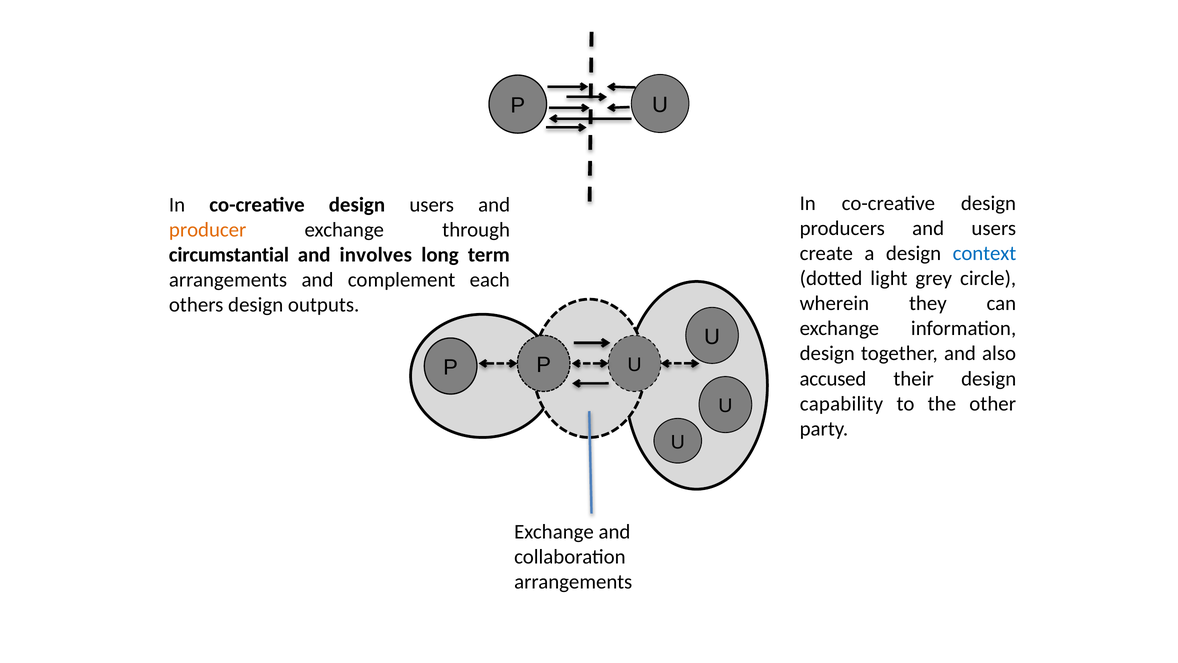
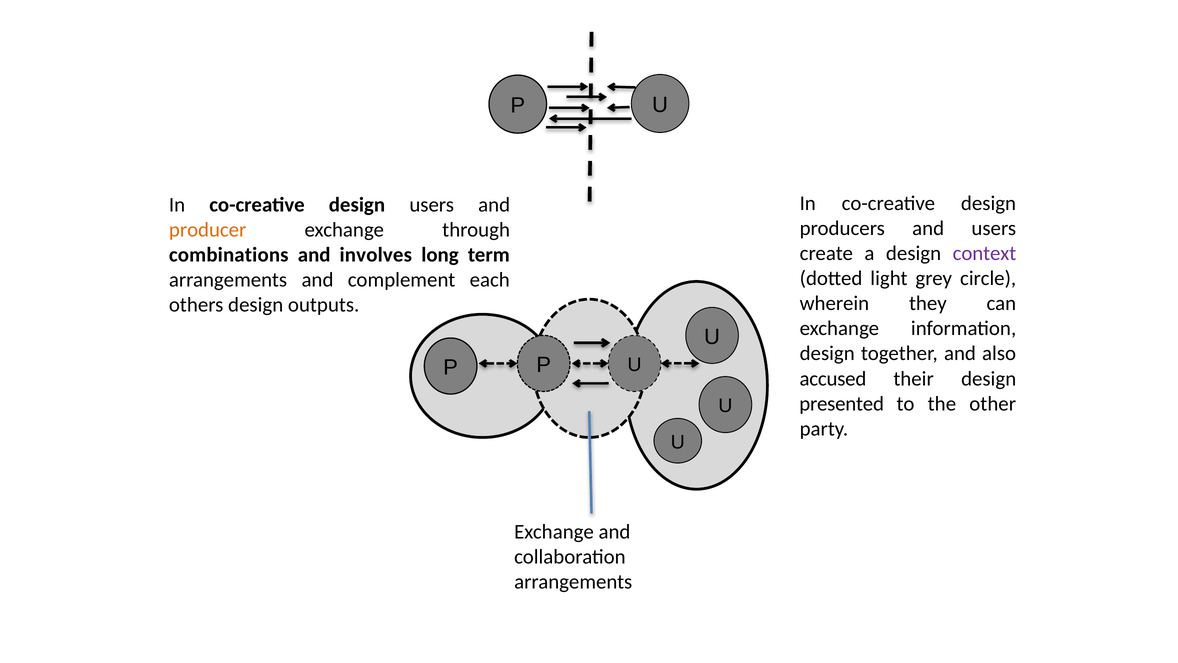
context colour: blue -> purple
circumstantial: circumstantial -> combinations
capability: capability -> presented
